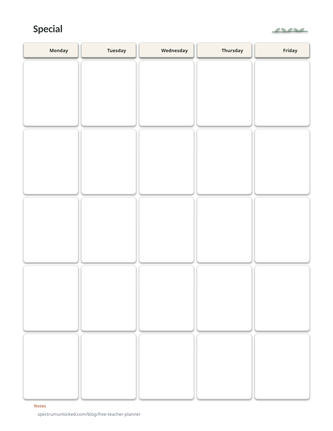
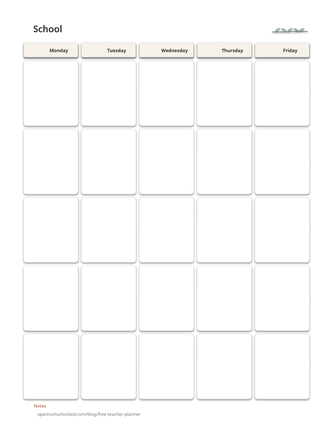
Special: Special -> School
